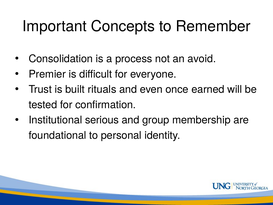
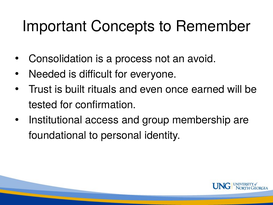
Premier: Premier -> Needed
serious: serious -> access
